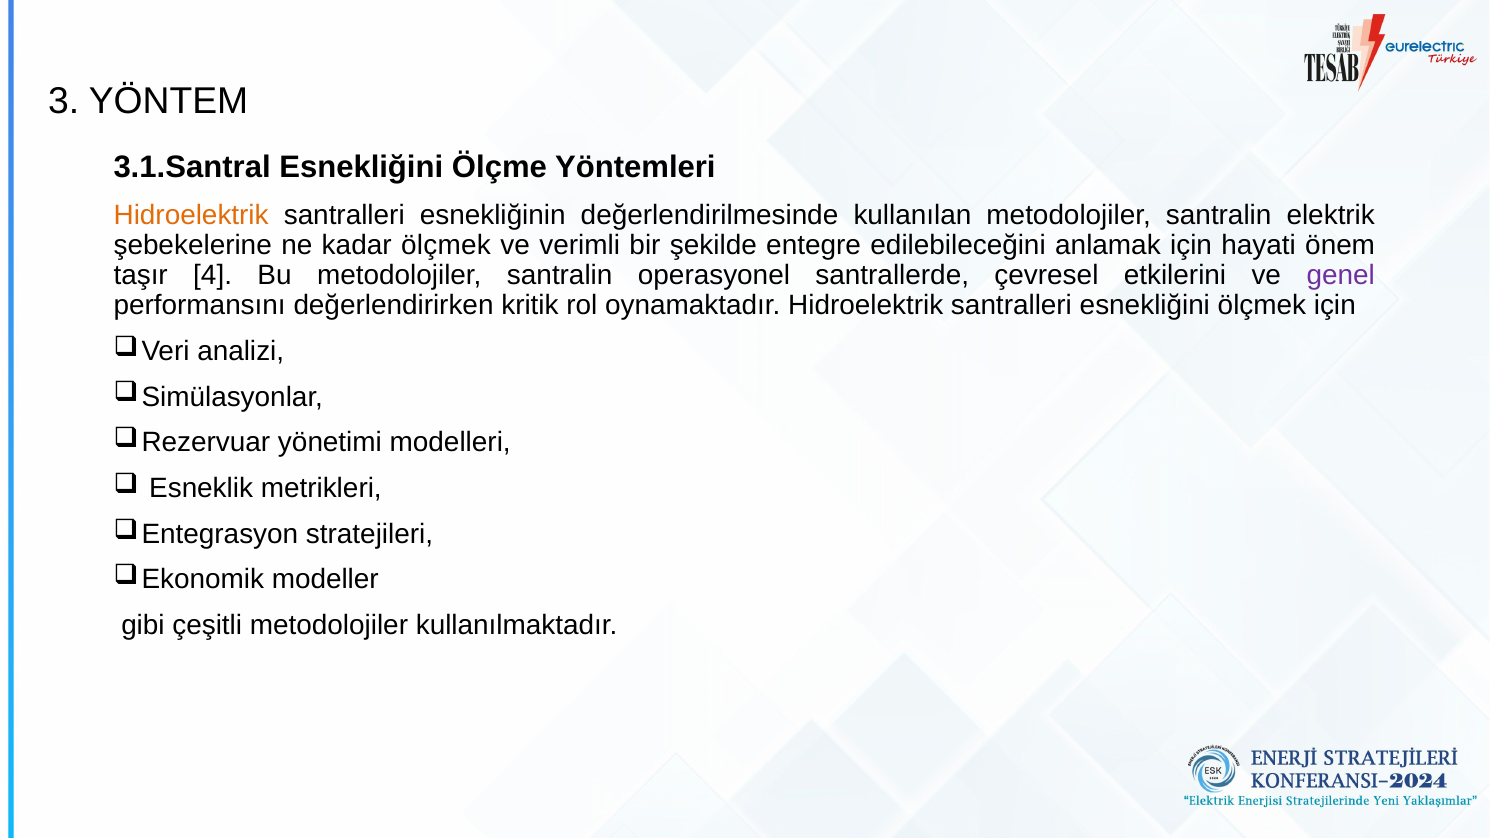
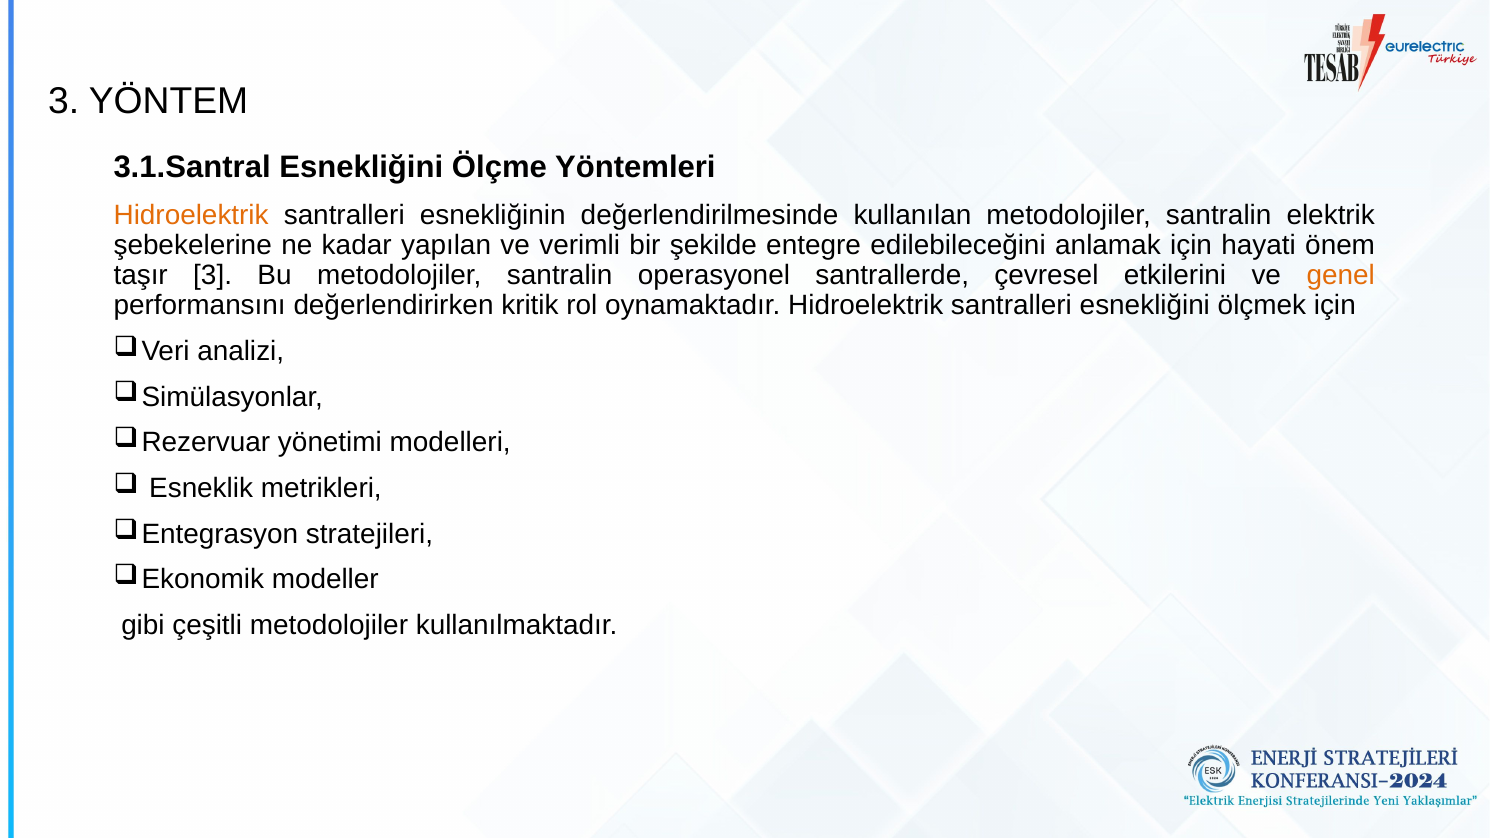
kadar ölçmek: ölçmek -> yapılan
taşır 4: 4 -> 3
genel colour: purple -> orange
